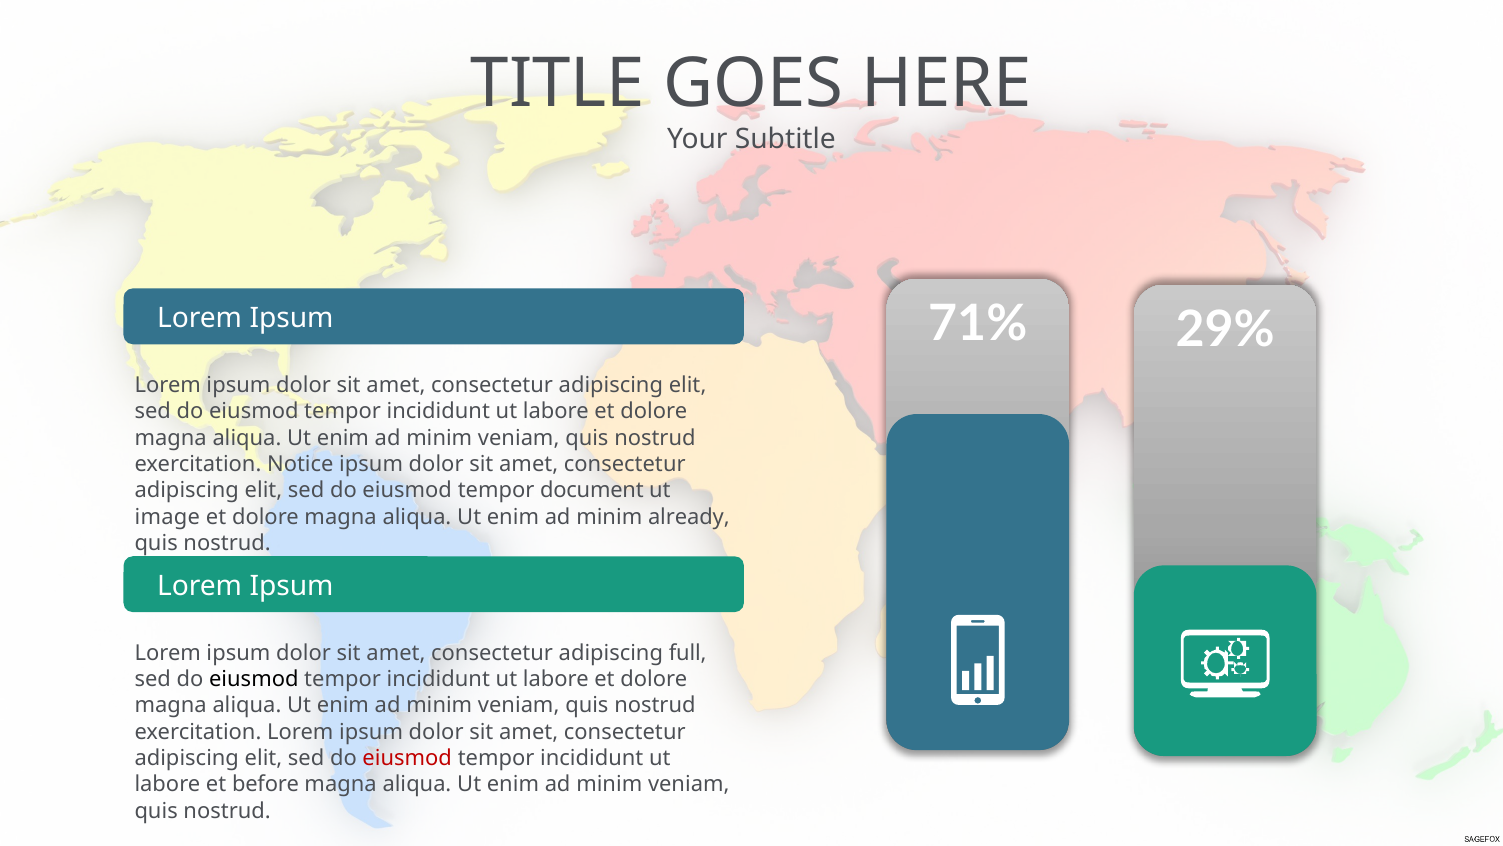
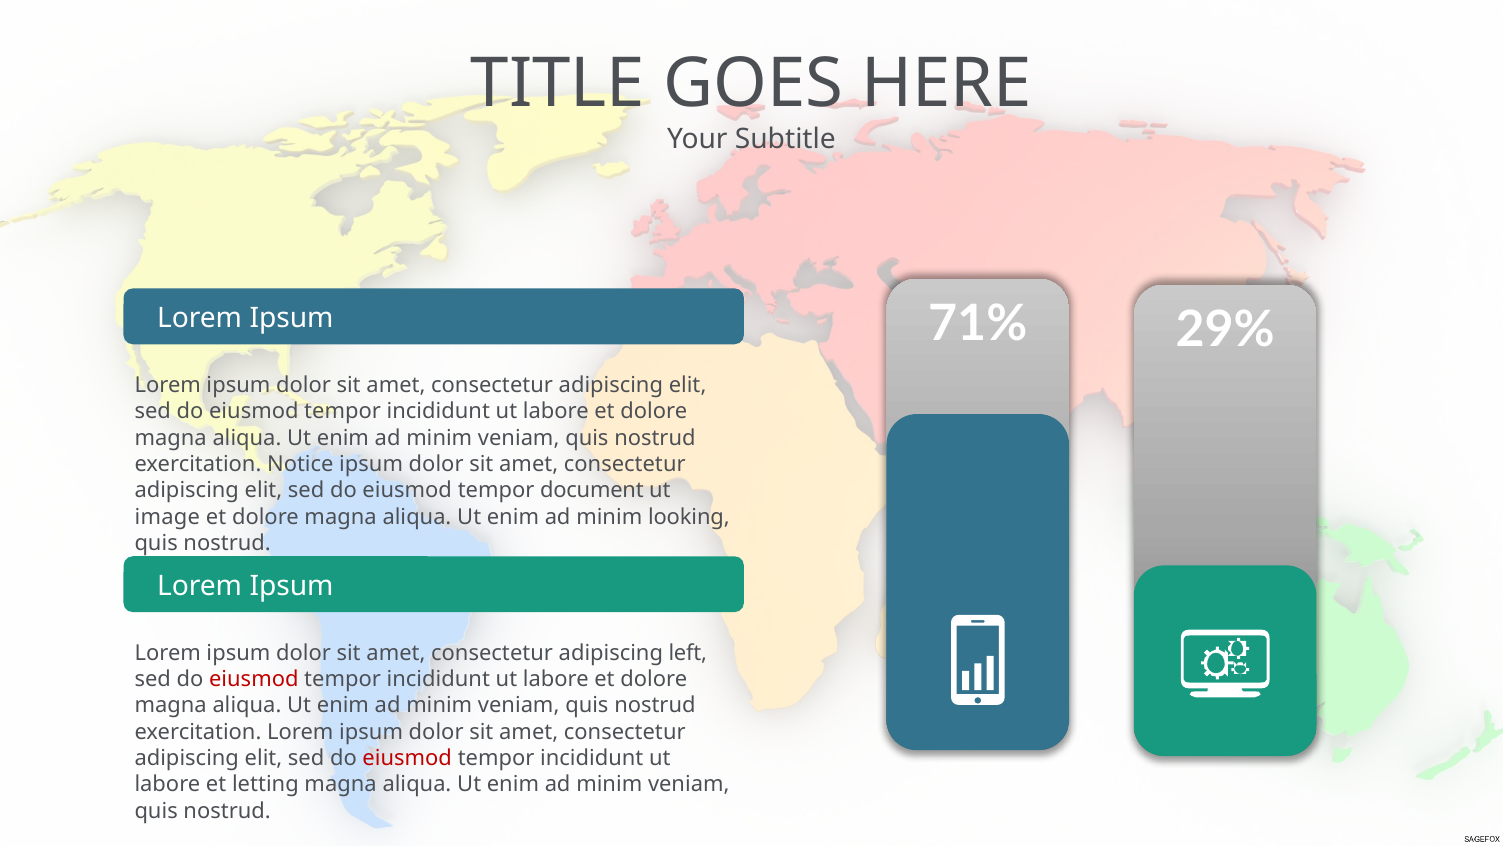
already: already -> looking
full: full -> left
eiusmod at (254, 679) colour: black -> red
before: before -> letting
